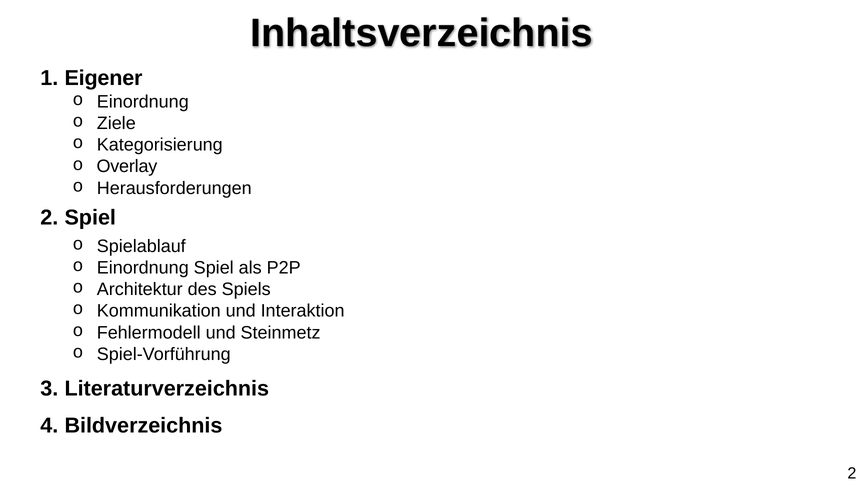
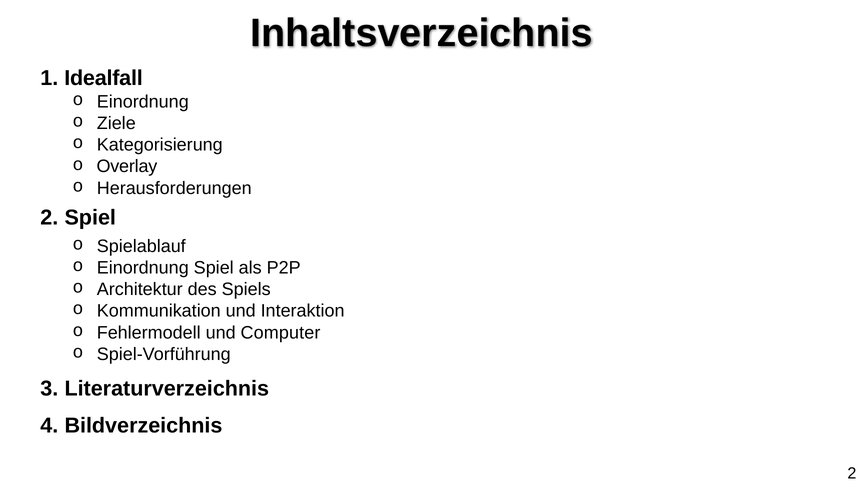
Eigener: Eigener -> Idealfall
Steinmetz: Steinmetz -> Computer
